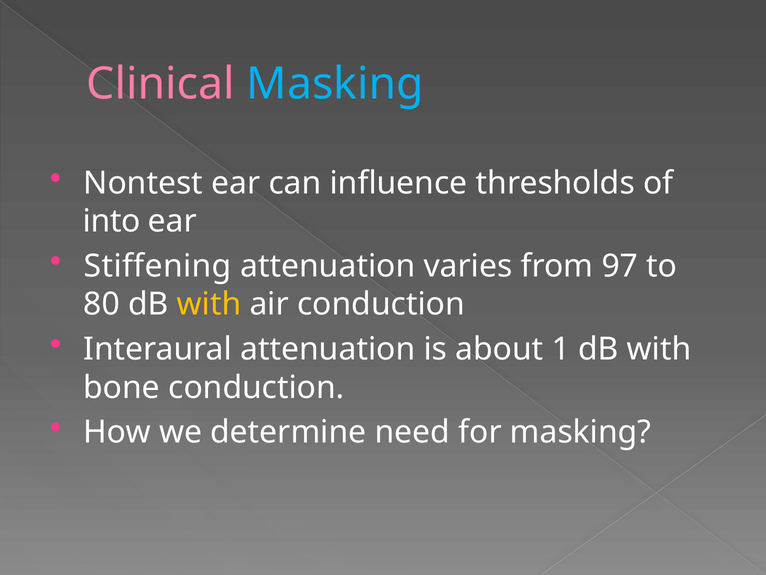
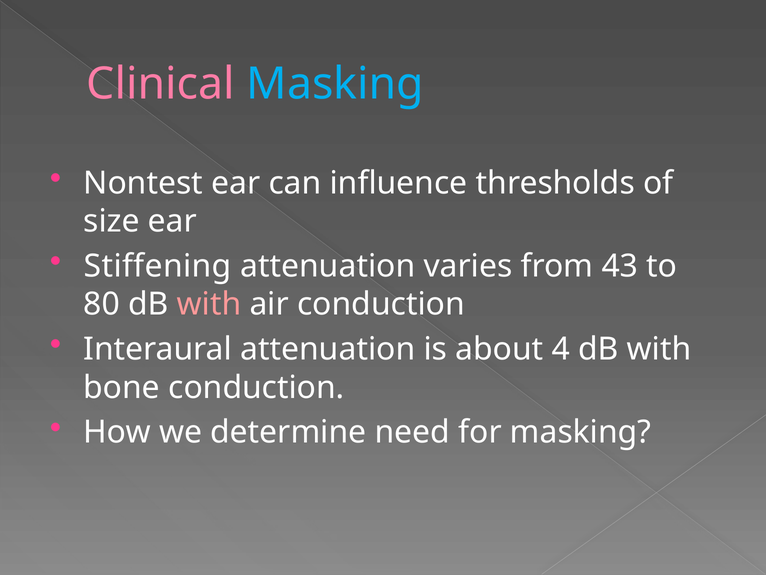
into: into -> size
97: 97 -> 43
with at (209, 304) colour: yellow -> pink
1: 1 -> 4
